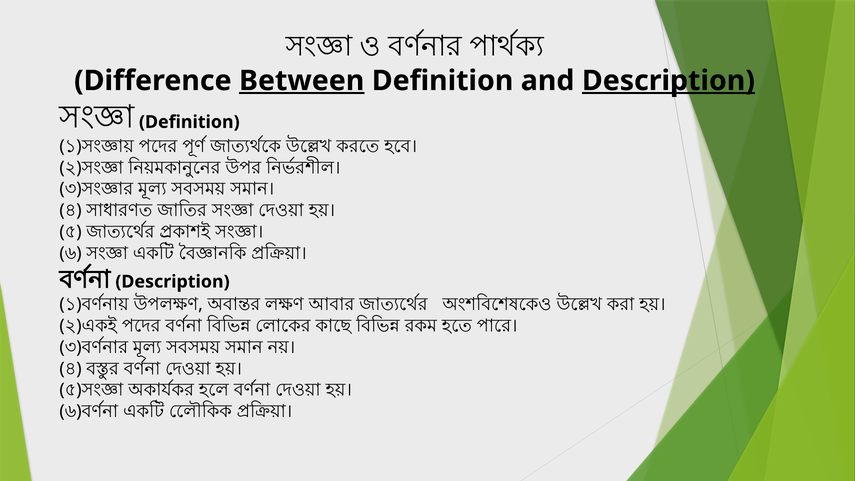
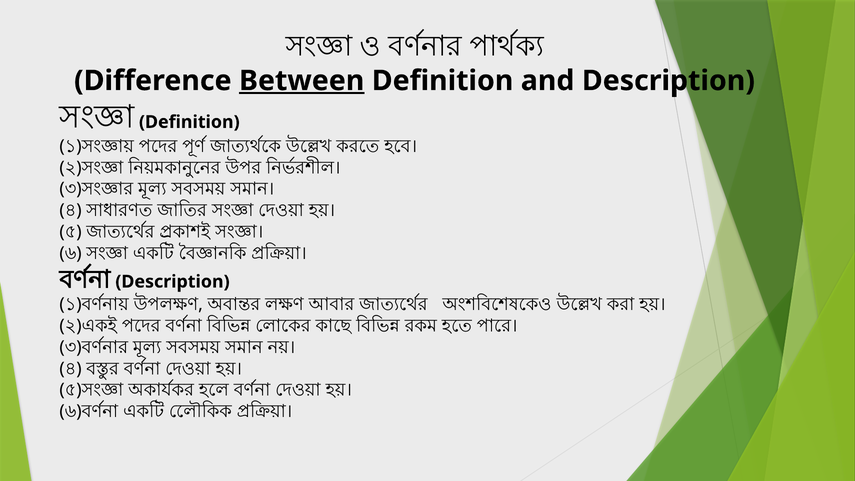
Description at (668, 81) underline: present -> none
